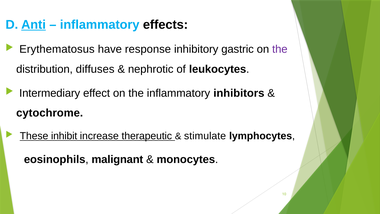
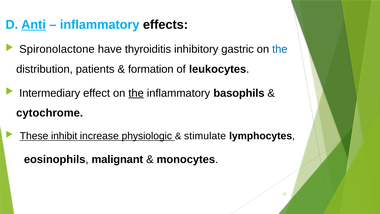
Erythematosus: Erythematosus -> Spironolactone
response: response -> thyroiditis
the at (280, 49) colour: purple -> blue
diffuses: diffuses -> patients
nephrotic: nephrotic -> formation
the at (136, 93) underline: none -> present
inhibitors: inhibitors -> basophils
therapeutic: therapeutic -> physiologic
